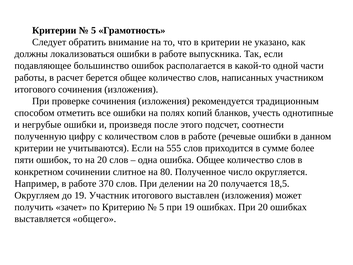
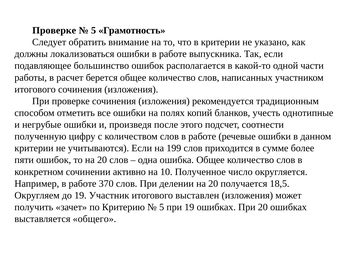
Критерии at (54, 30): Критерии -> Проверке
555: 555 -> 199
слитное: слитное -> активно
80: 80 -> 10
